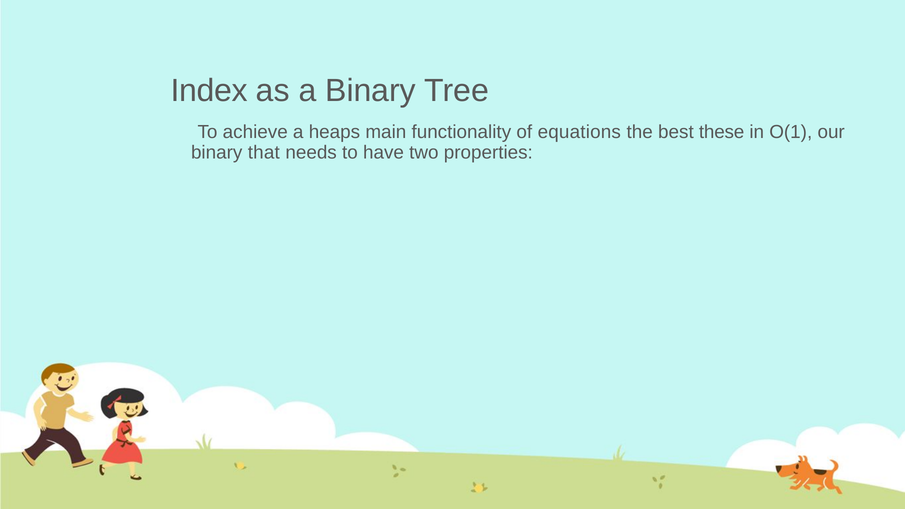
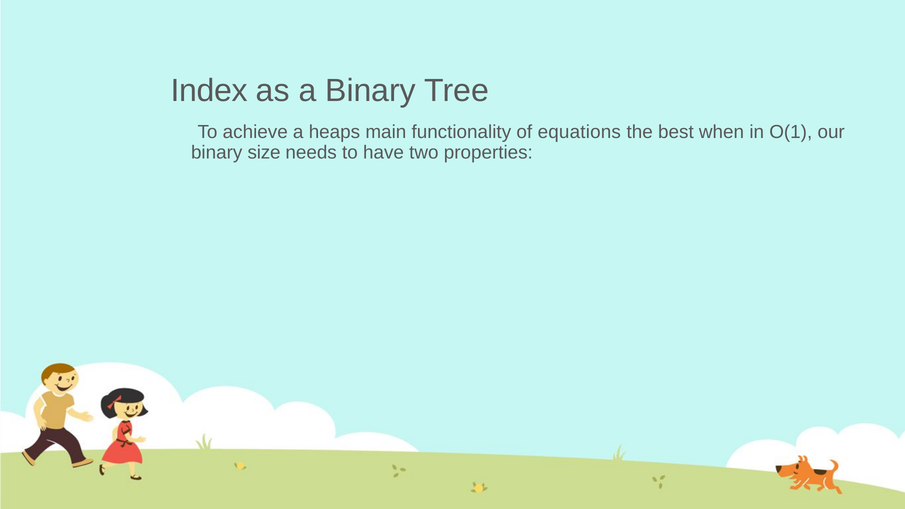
these: these -> when
that: that -> size
